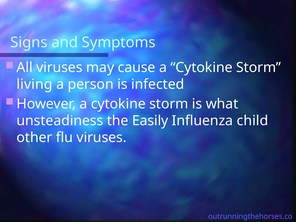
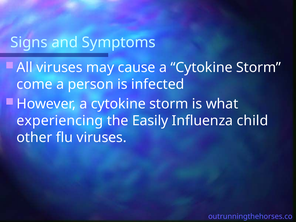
living: living -> come
unsteadiness: unsteadiness -> experiencing
